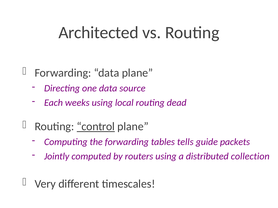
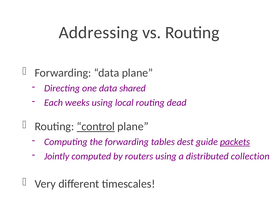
Architected: Architected -> Addressing
source: source -> shared
tells: tells -> dest
packets underline: none -> present
